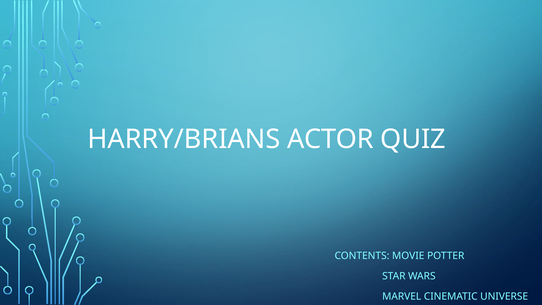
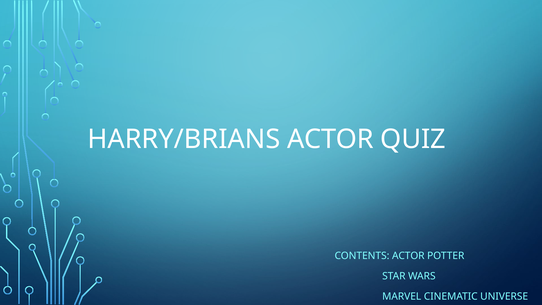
CONTENTS MOVIE: MOVIE -> ACTOR
